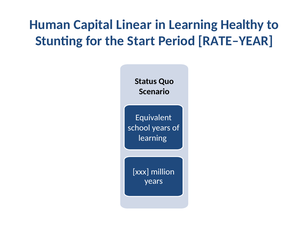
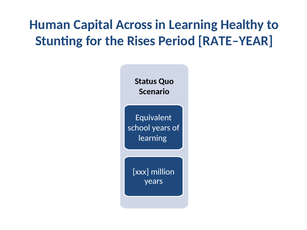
Linear: Linear -> Across
Start: Start -> Rises
